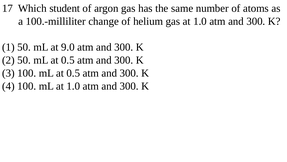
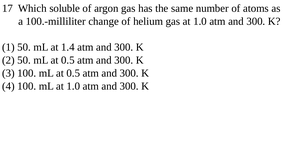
student: student -> soluble
9.0: 9.0 -> 1.4
